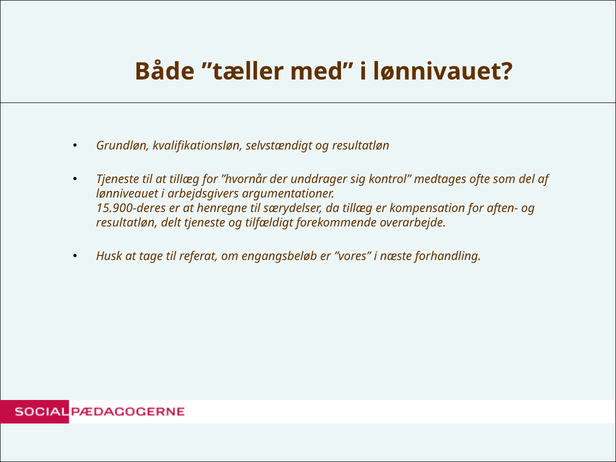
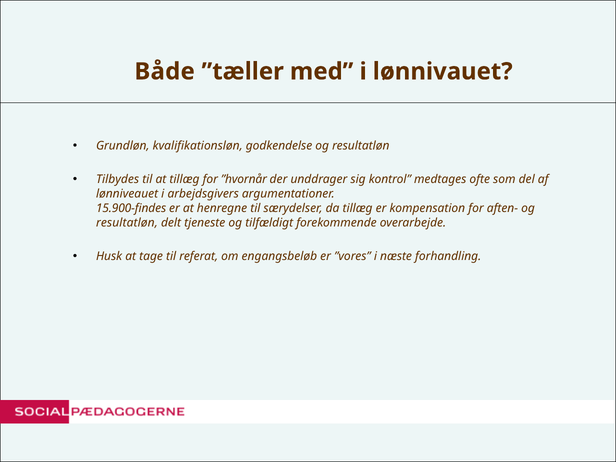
selvstændigt: selvstændigt -> godkendelse
Tjeneste at (118, 180): Tjeneste -> Tilbydes
15.900-deres: 15.900-deres -> 15.900-findes
